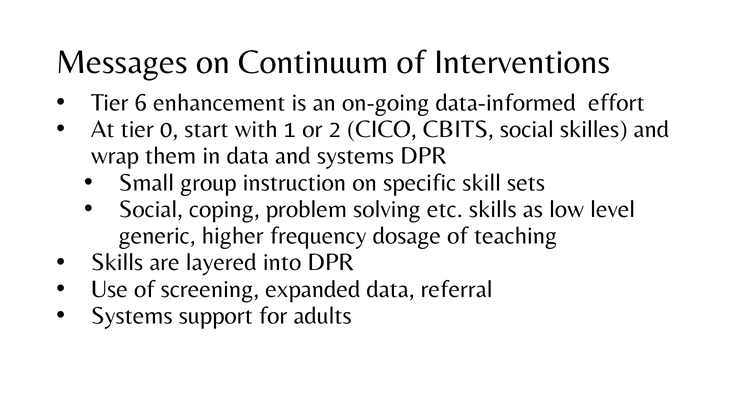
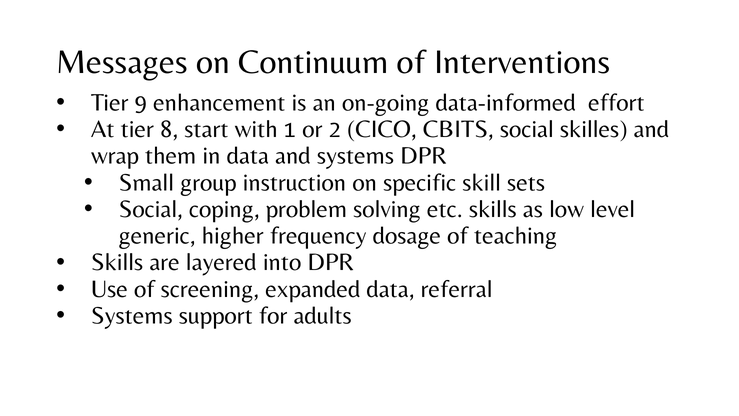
6: 6 -> 9
0: 0 -> 8
